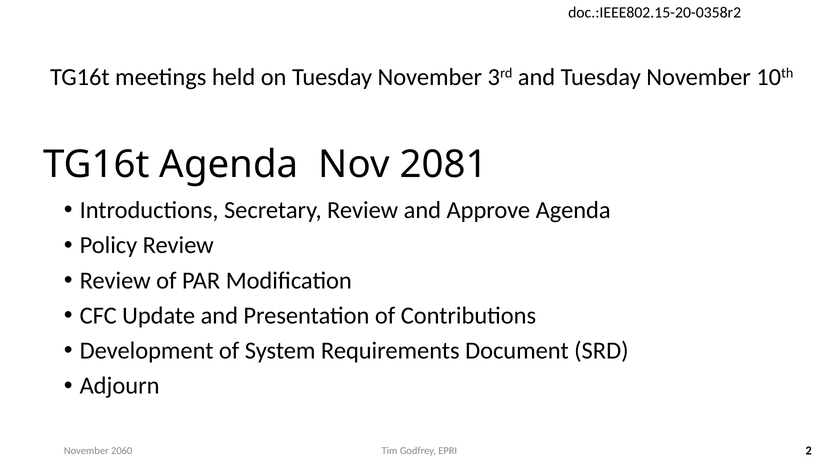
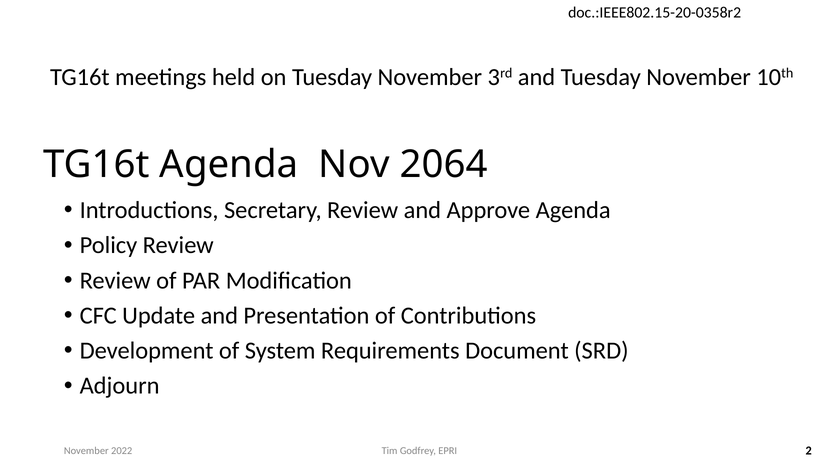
2081: 2081 -> 2064
2060: 2060 -> 2022
